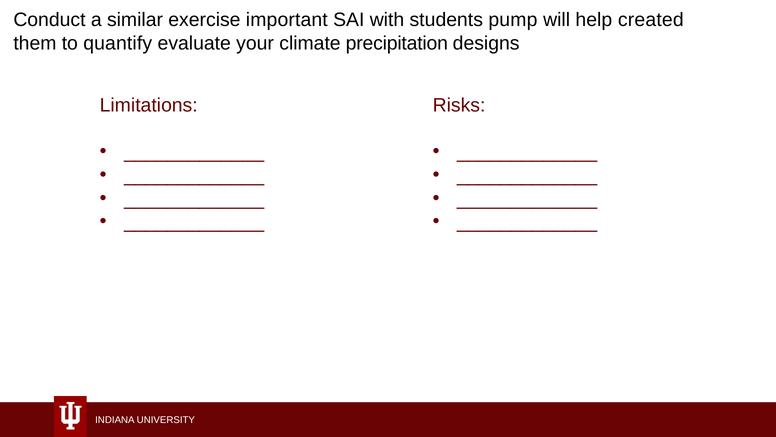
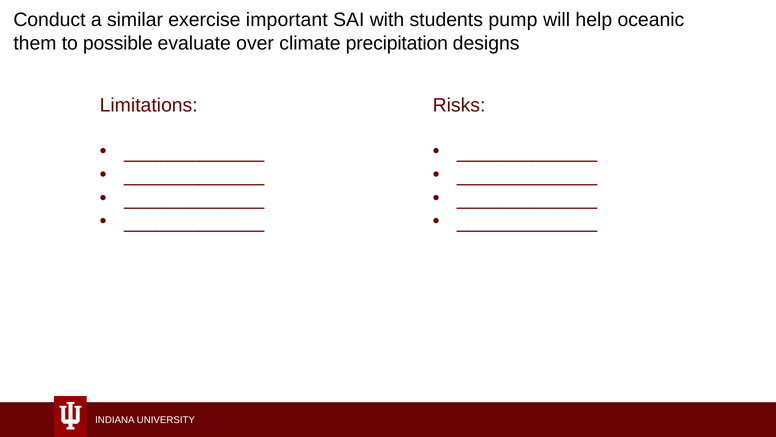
created: created -> oceanic
quantify: quantify -> possible
your: your -> over
